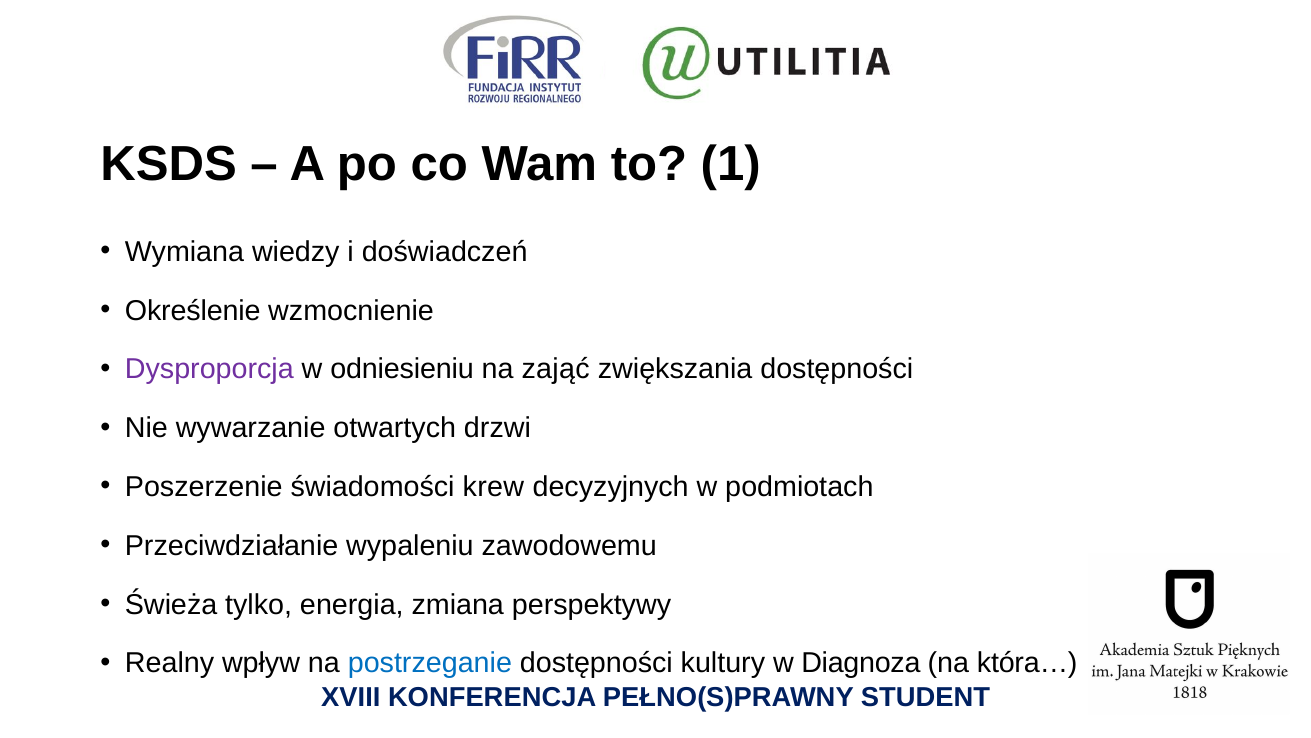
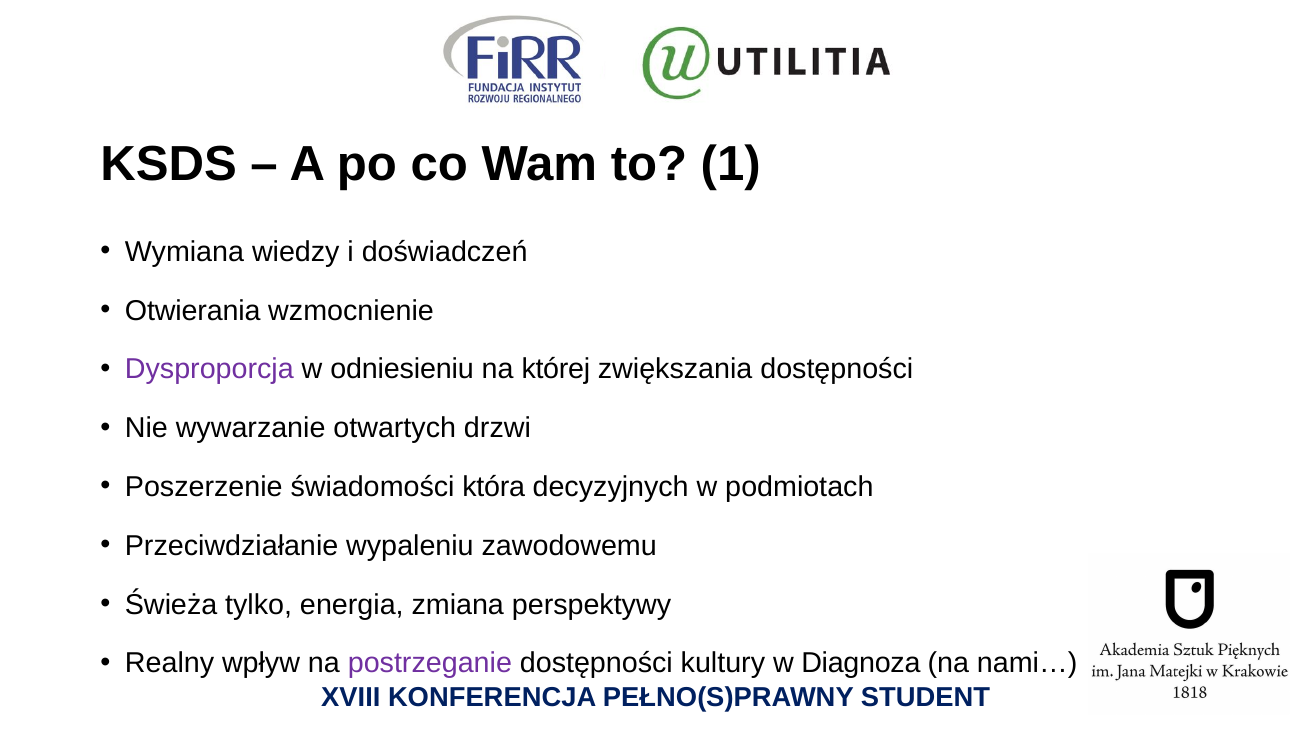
Określenie: Określenie -> Otwierania
zająć: zająć -> której
krew: krew -> która
postrzeganie colour: blue -> purple
która…: która… -> nami…
